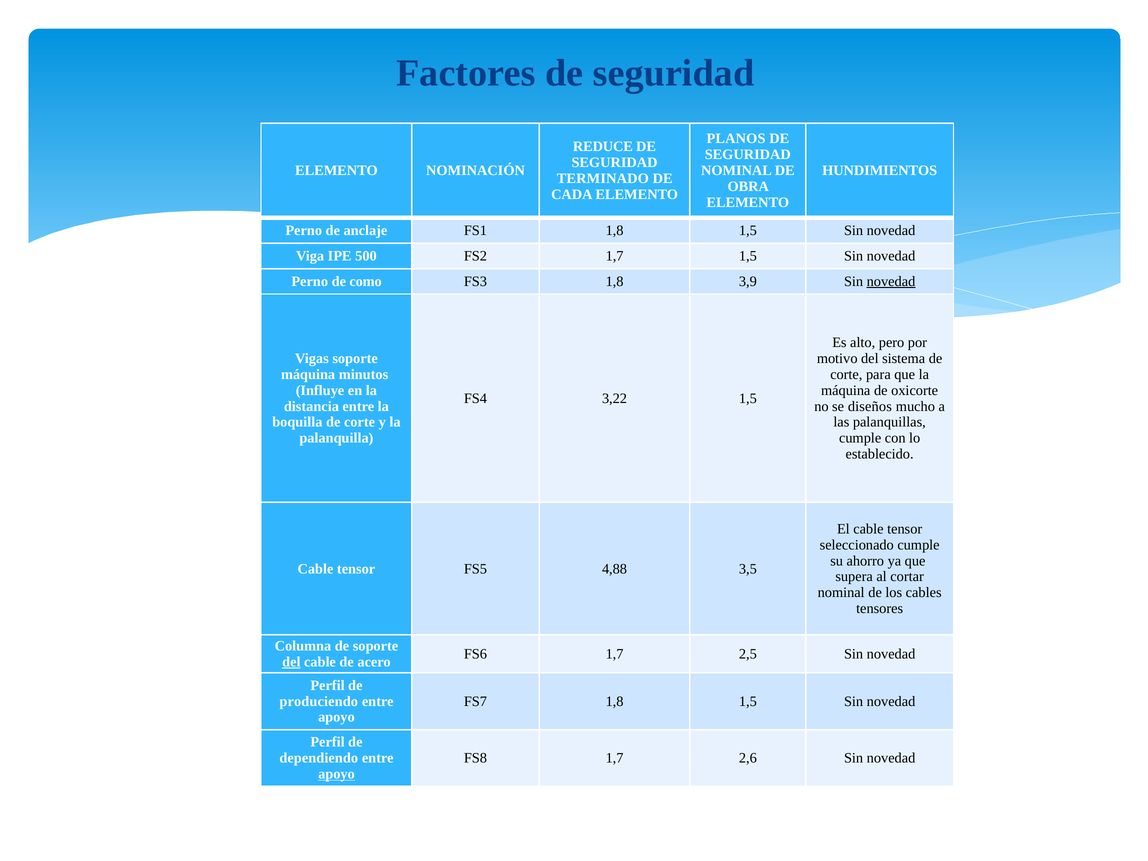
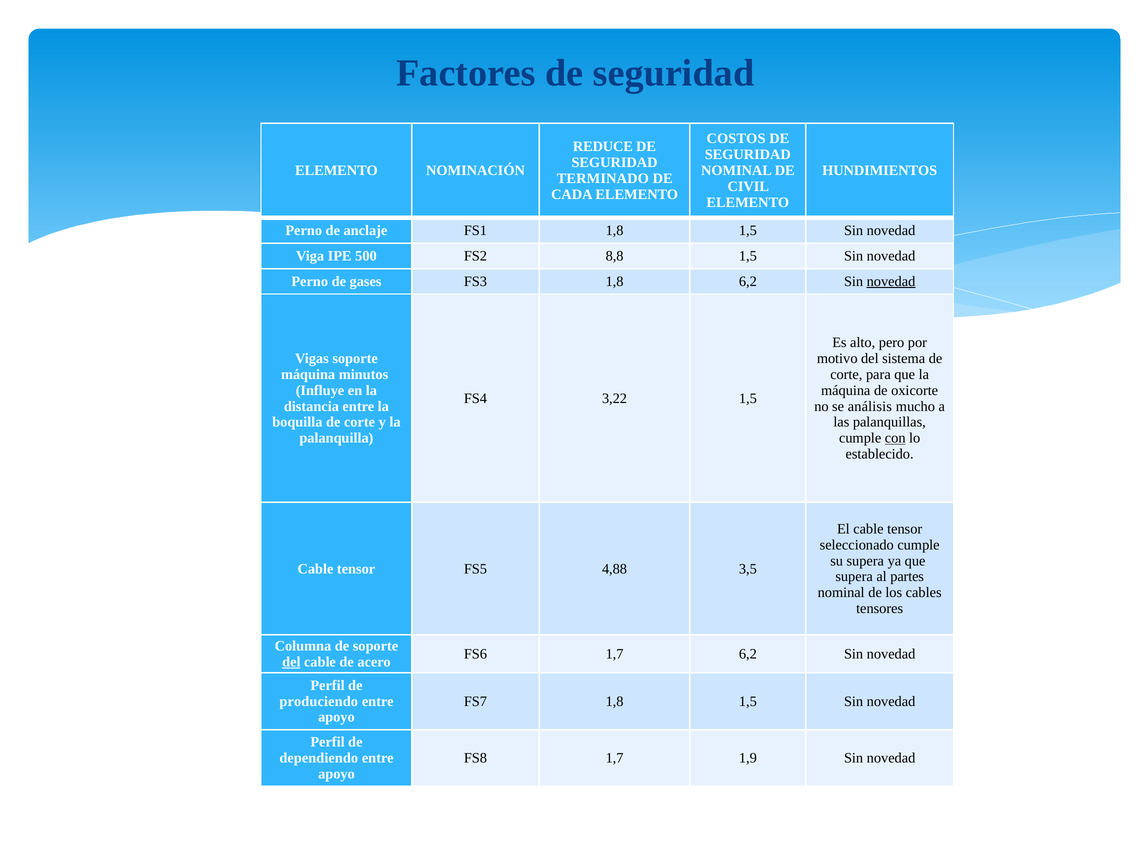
PLANOS: PLANOS -> COSTOS
OBRA: OBRA -> CIVIL
FS2 1,7: 1,7 -> 8,8
como: como -> gases
1,8 3,9: 3,9 -> 6,2
diseños: diseños -> análisis
con underline: none -> present
su ahorro: ahorro -> supera
cortar: cortar -> partes
1,7 2,5: 2,5 -> 6,2
2,6: 2,6 -> 1,9
apoyo at (336, 774) underline: present -> none
